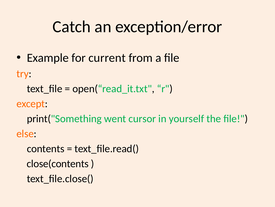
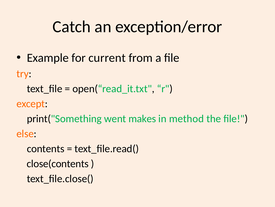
cursor: cursor -> makes
yourself: yourself -> method
